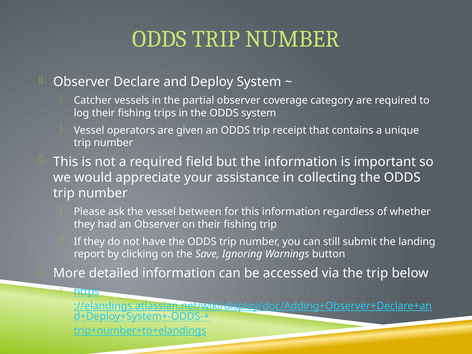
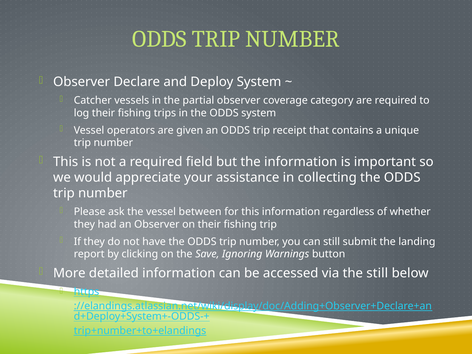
the trip: trip -> still
